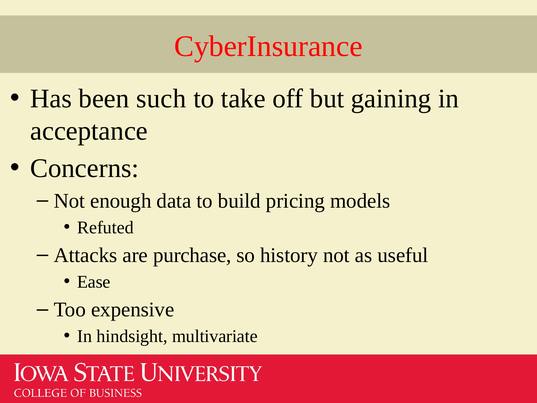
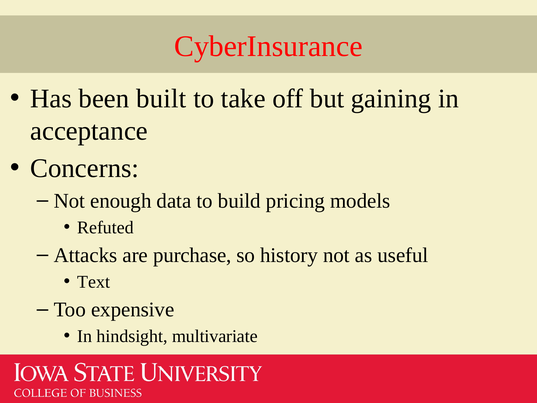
such: such -> built
Ease: Ease -> Text
